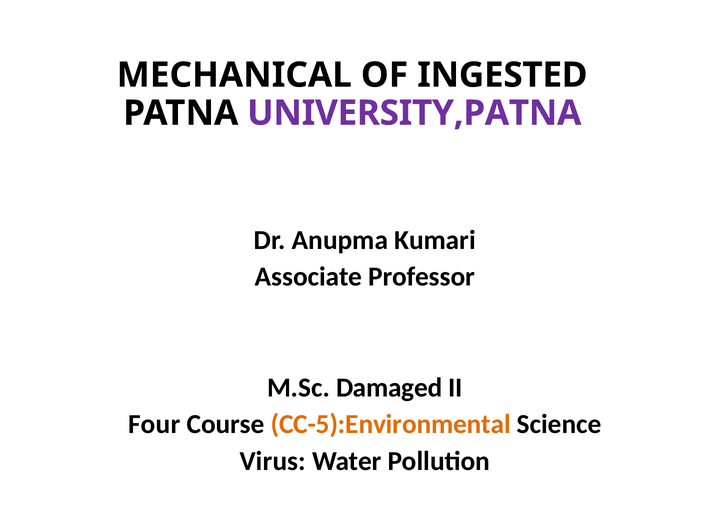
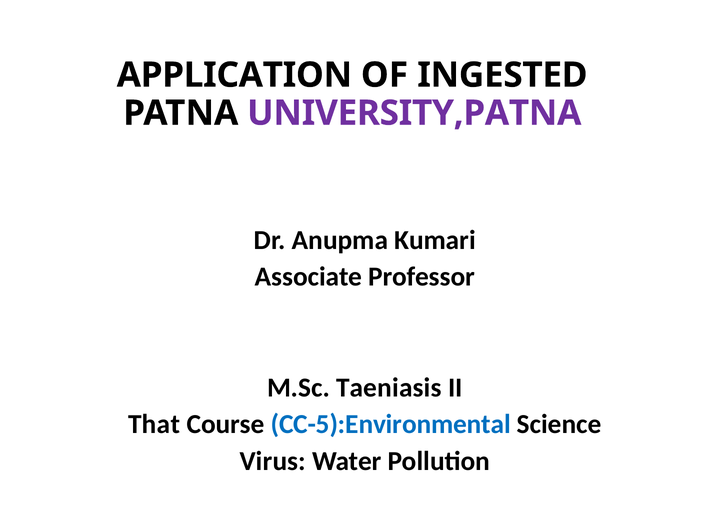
MECHANICAL: MECHANICAL -> APPLICATION
Damaged: Damaged -> Taeniasis
Four: Four -> That
CC-5):Environmental colour: orange -> blue
